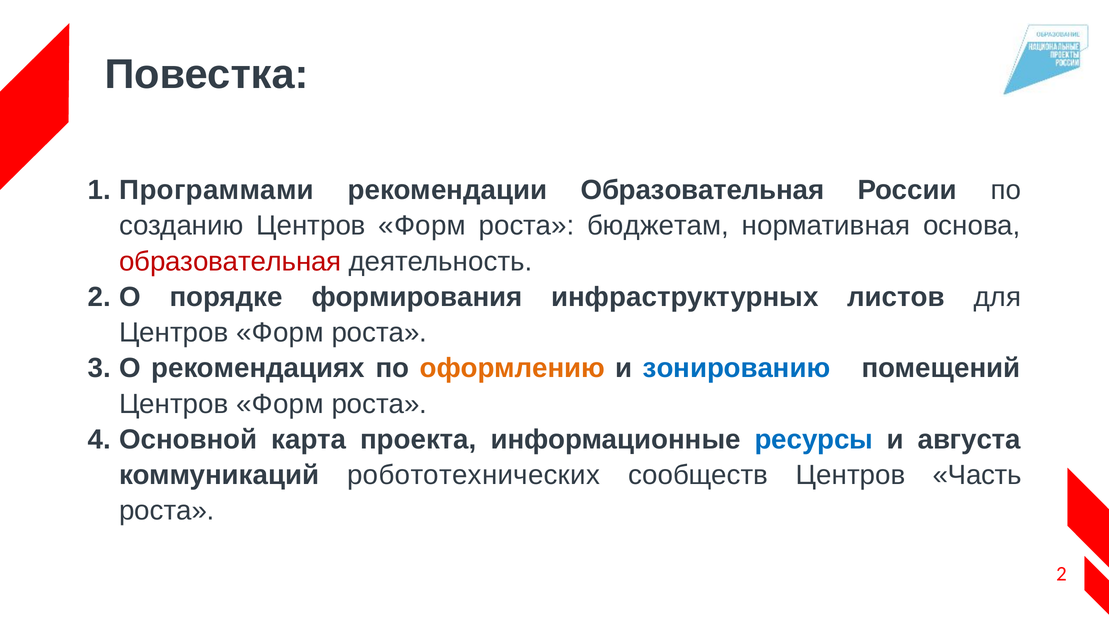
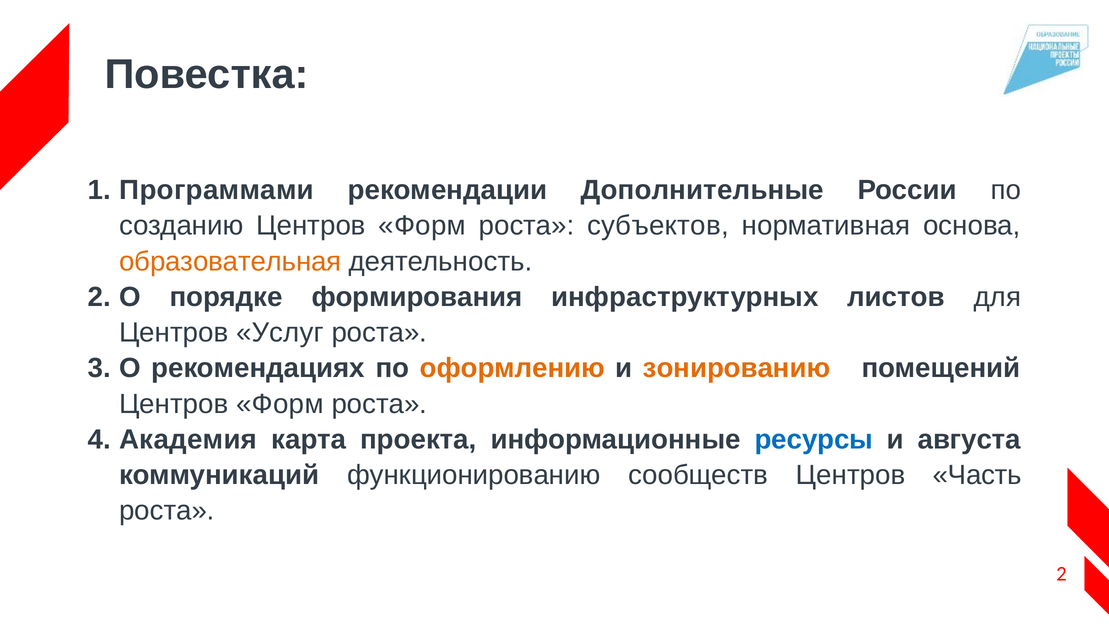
рекомендации Образовательная: Образовательная -> Дополнительные
бюджетам: бюджетам -> субъектов
образовательная at (230, 261) colour: red -> orange
Форм at (280, 333): Форм -> Услуг
зонированию colour: blue -> orange
Основной: Основной -> Академия
робототехнических: робототехнических -> функционированию
